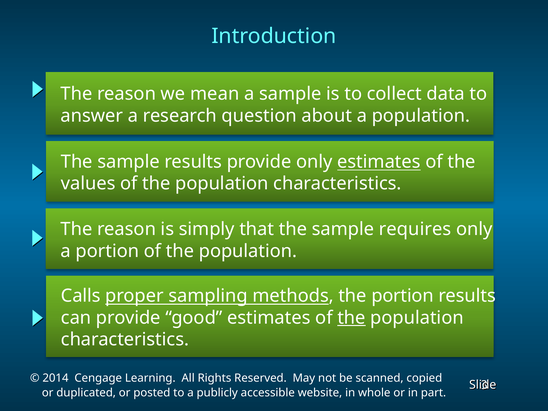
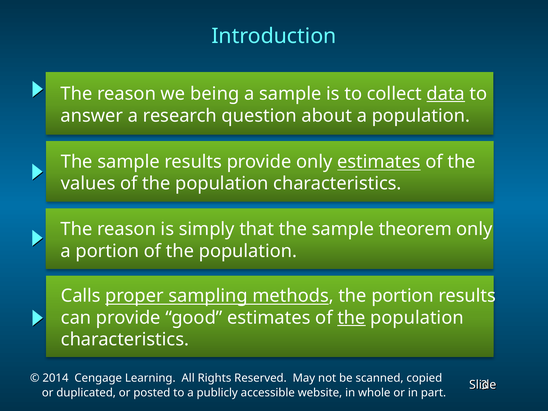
mean: mean -> being
data underline: none -> present
requires: requires -> theorem
